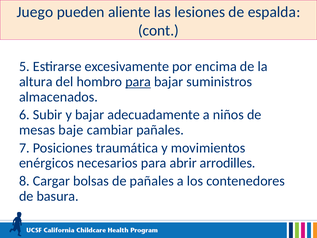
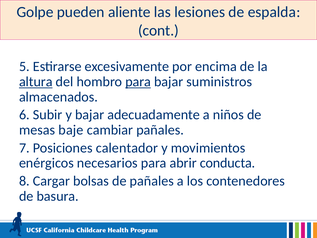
Juego: Juego -> Golpe
altura underline: none -> present
traumática: traumática -> calentador
arrodilles: arrodilles -> conducta
